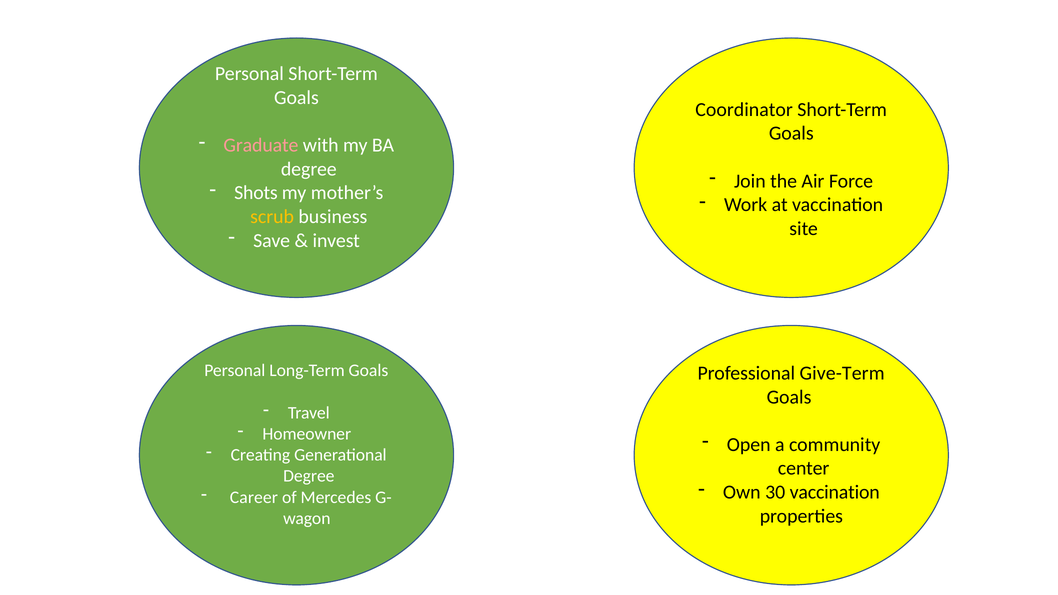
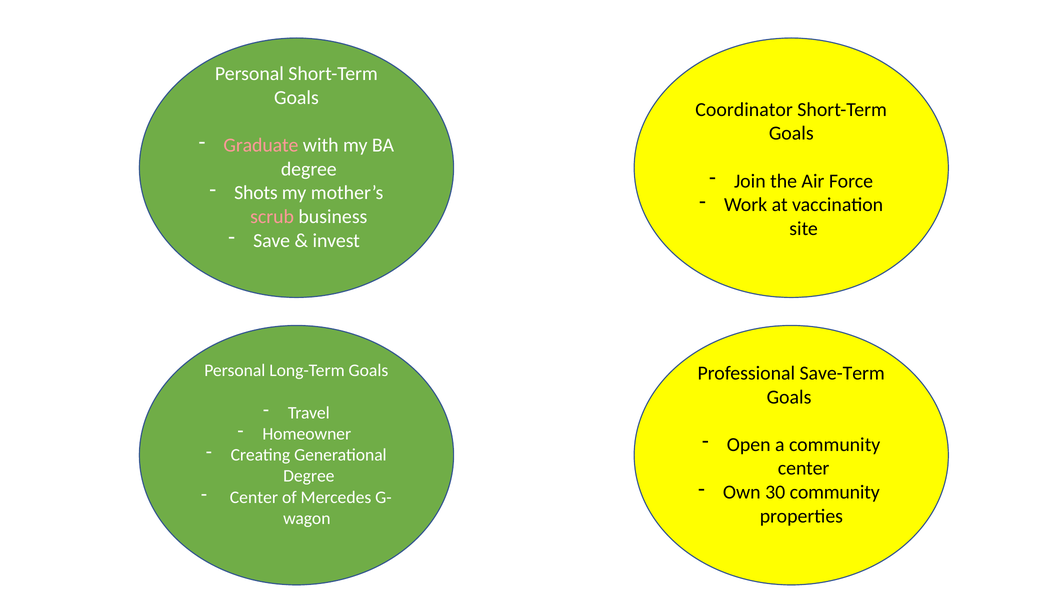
scrub colour: yellow -> pink
Give-Term: Give-Term -> Save-Term
30 vaccination: vaccination -> community
Career at (254, 497): Career -> Center
